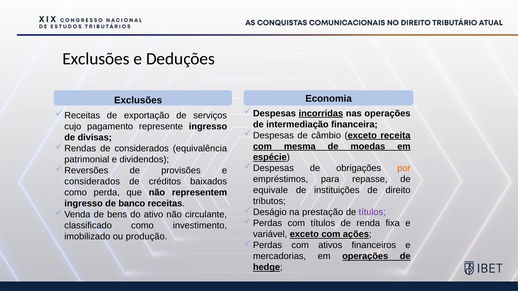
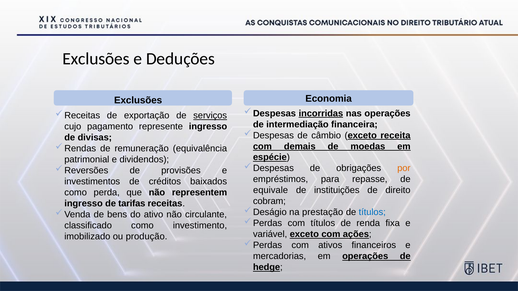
serviços underline: none -> present
mesma: mesma -> demais
de considerados: considerados -> remuneração
considerados at (92, 182): considerados -> investimentos
tributos: tributos -> cobram
banco: banco -> tarifas
títulos at (372, 213) colour: purple -> blue
